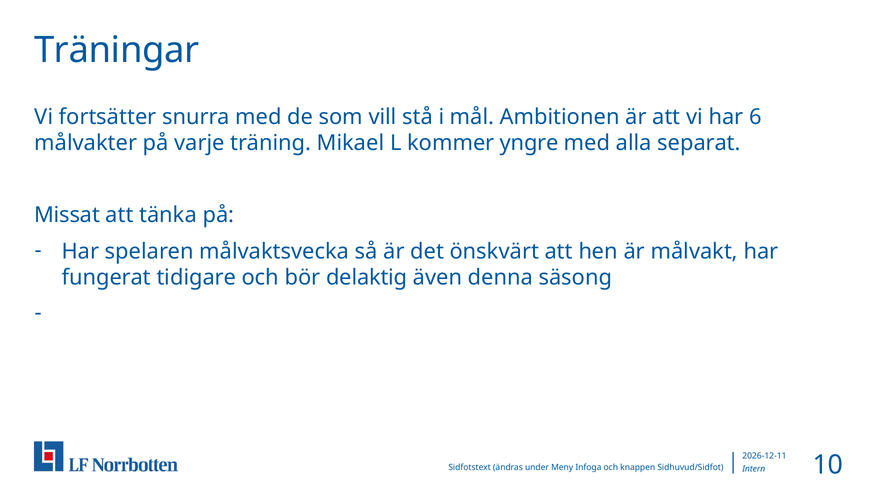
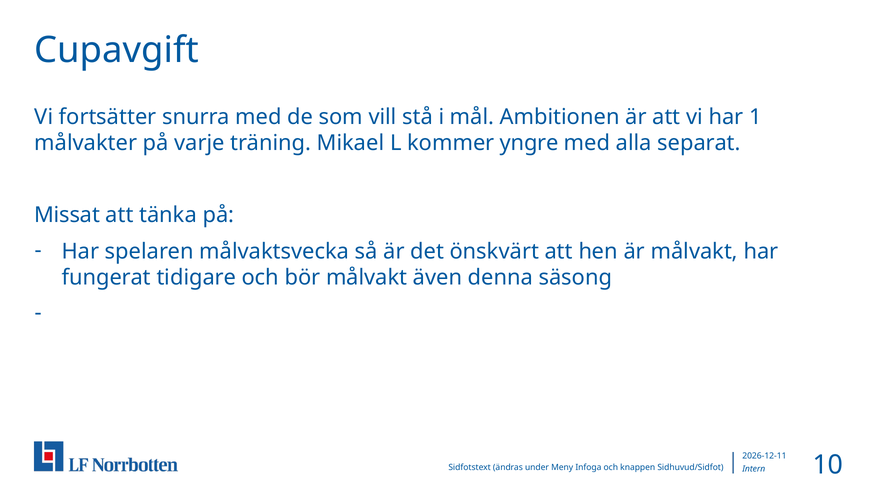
Träningar: Träningar -> Cupavgift
6: 6 -> 1
bör delaktig: delaktig -> målvakt
